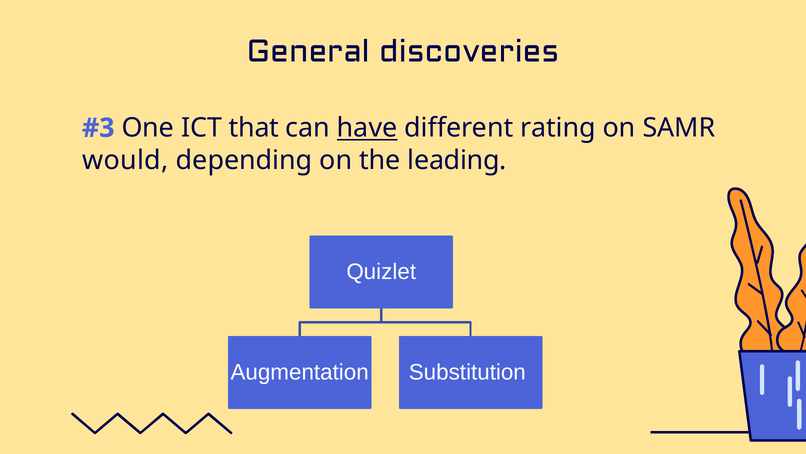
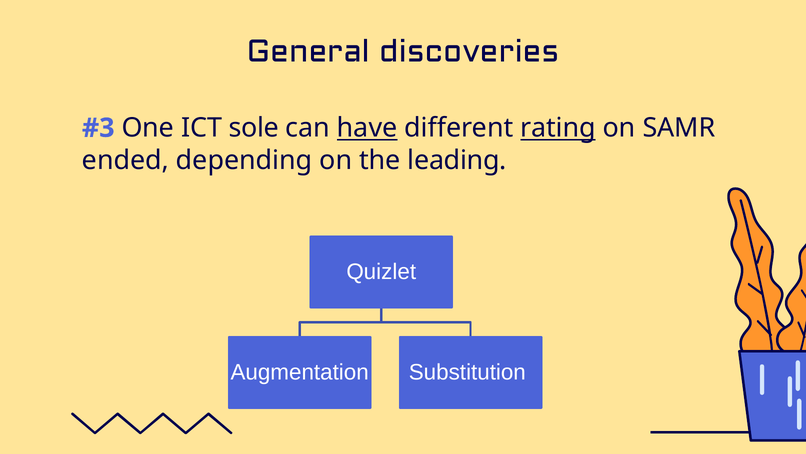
that: that -> sole
rating underline: none -> present
would: would -> ended
